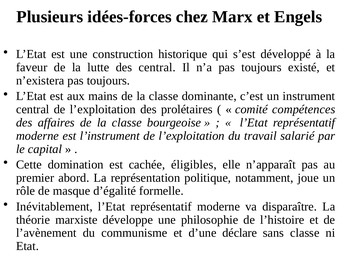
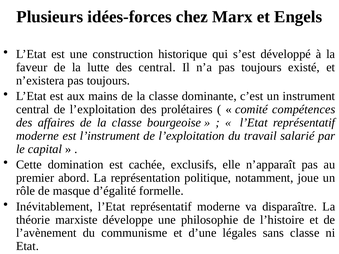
éligibles: éligibles -> exclusifs
déclare: déclare -> légales
